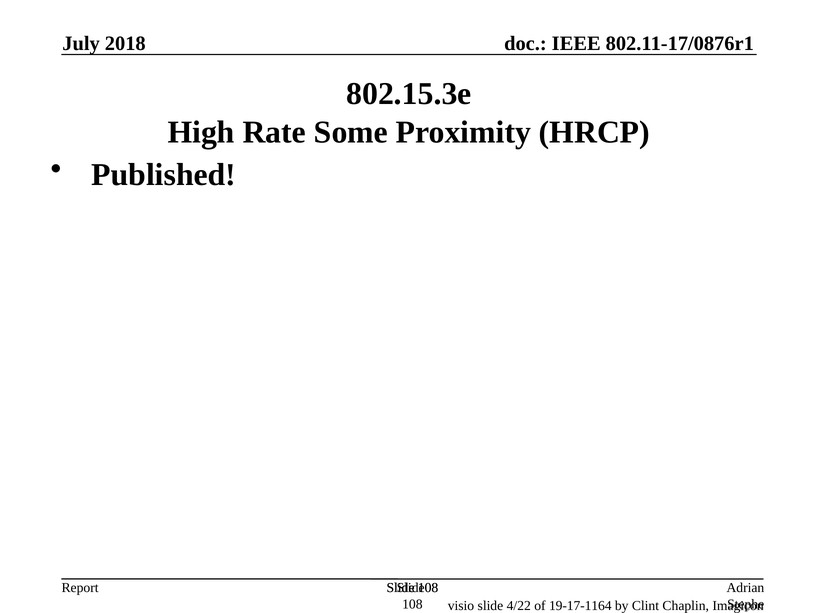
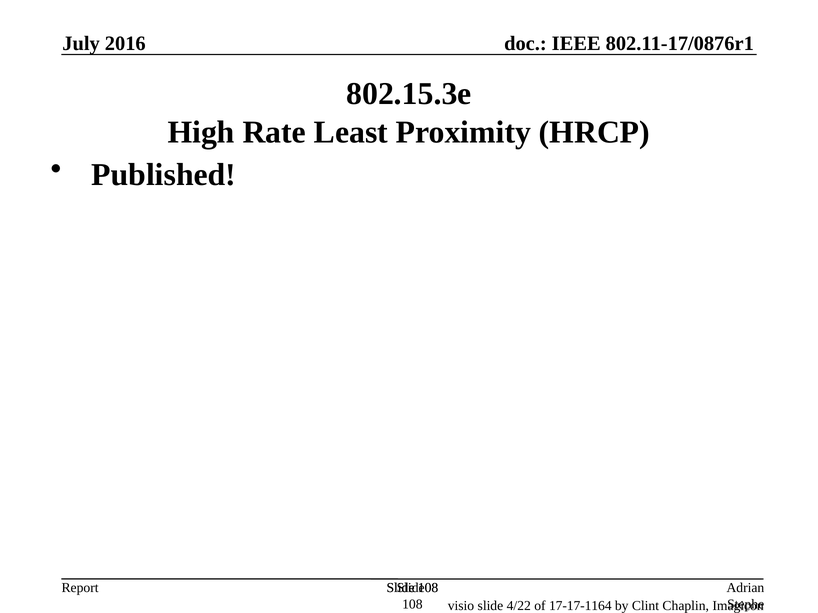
2018: 2018 -> 2016
Some: Some -> Least
19-17-1164: 19-17-1164 -> 17-17-1164
